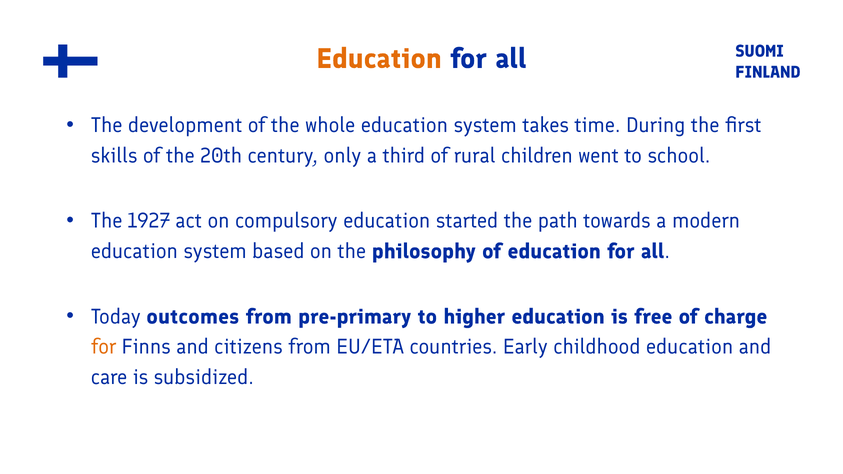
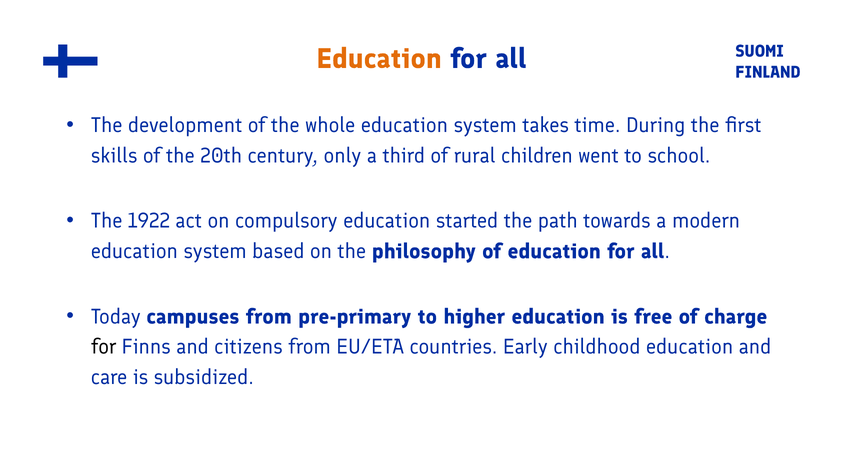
1927: 1927 -> 1922
outcomes: outcomes -> campuses
for at (104, 347) colour: orange -> black
